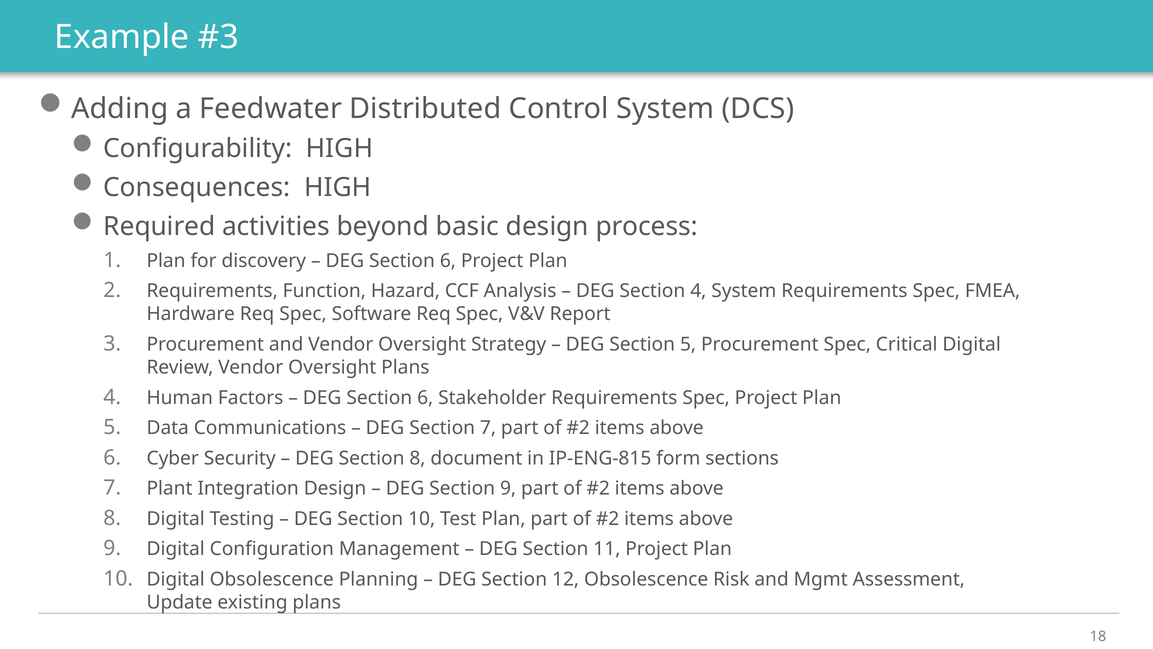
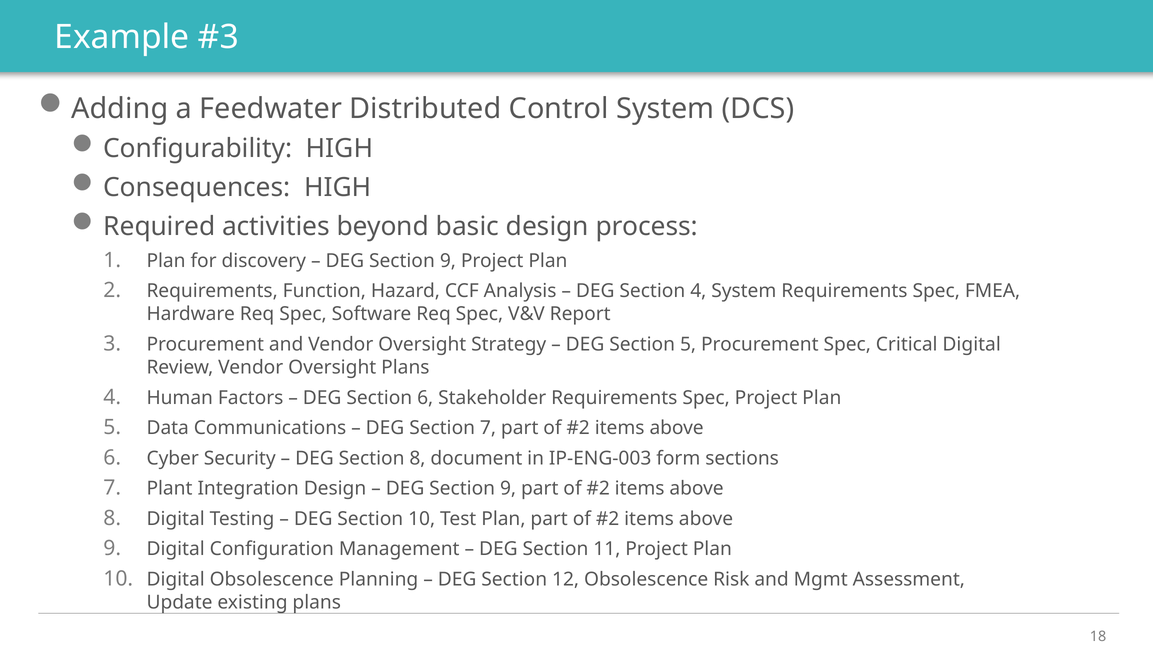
6 at (448, 261): 6 -> 9
IP-ENG-815: IP-ENG-815 -> IP-ENG-003
